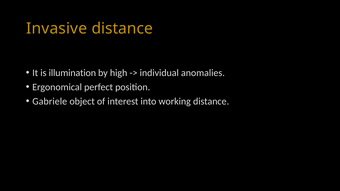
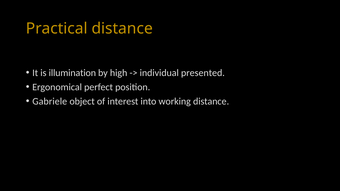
Invasive: Invasive -> Practical
anomalies: anomalies -> presented
